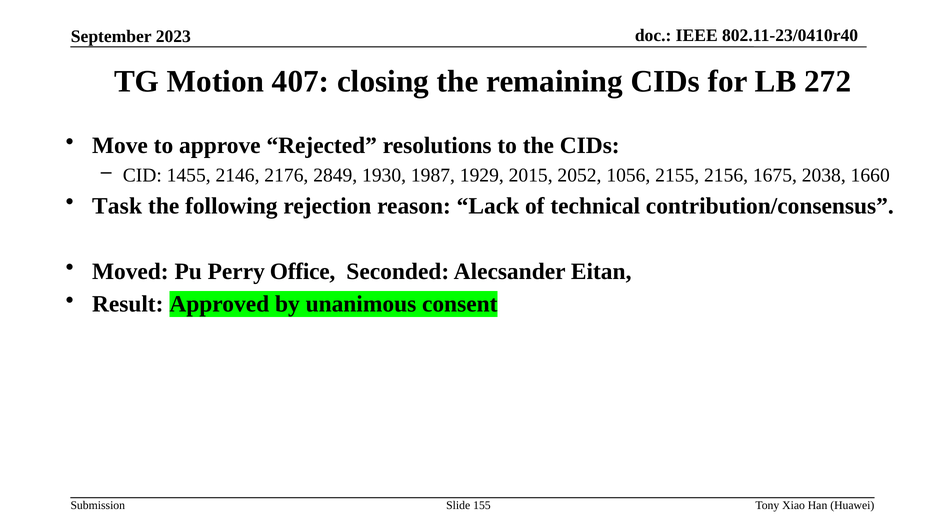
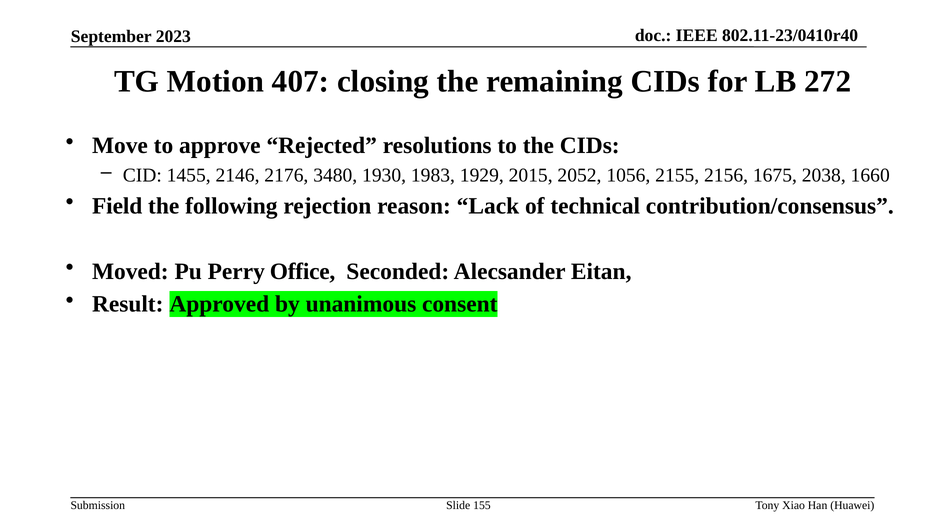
2849: 2849 -> 3480
1987: 1987 -> 1983
Task: Task -> Field
